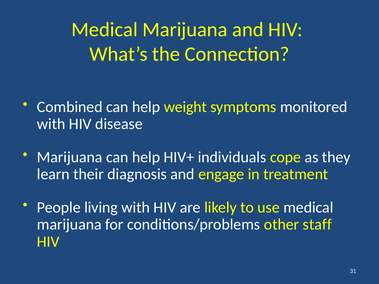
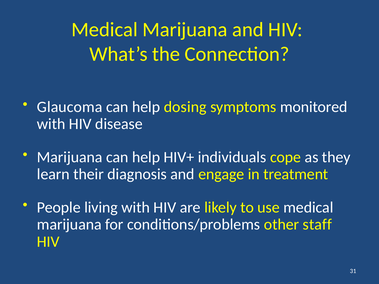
Combined: Combined -> Glaucoma
weight: weight -> dosing
